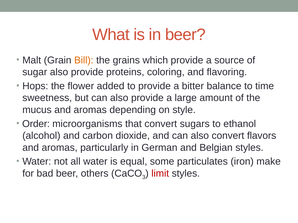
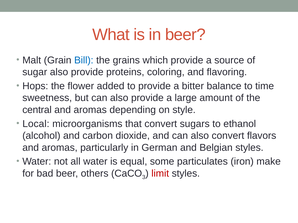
Bill colour: orange -> blue
mucus: mucus -> central
Order: Order -> Local
